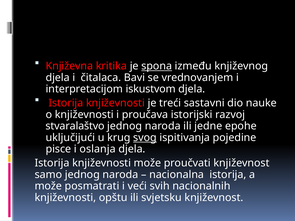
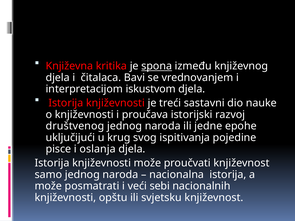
stvaralaštvo: stvaralaštvo -> društvenog
svog underline: present -> none
svih: svih -> sebi
